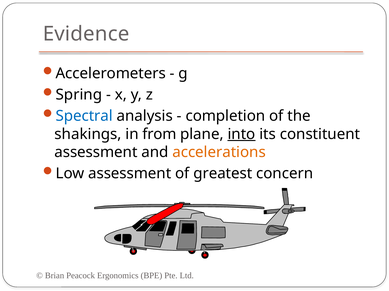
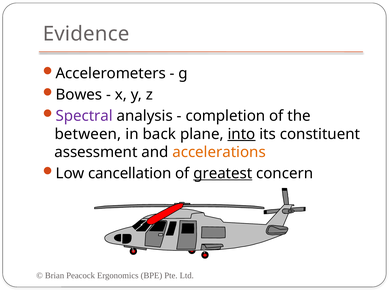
Spring: Spring -> Bowes
Spectral colour: blue -> purple
shakings: shakings -> between
from: from -> back
Low assessment: assessment -> cancellation
greatest underline: none -> present
